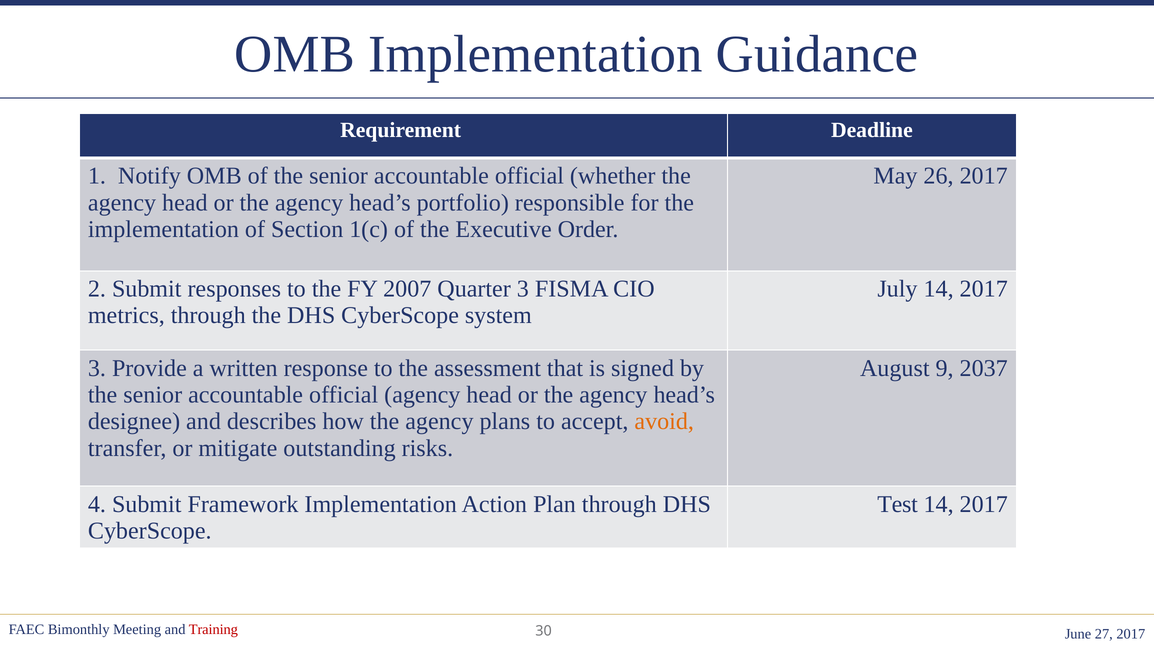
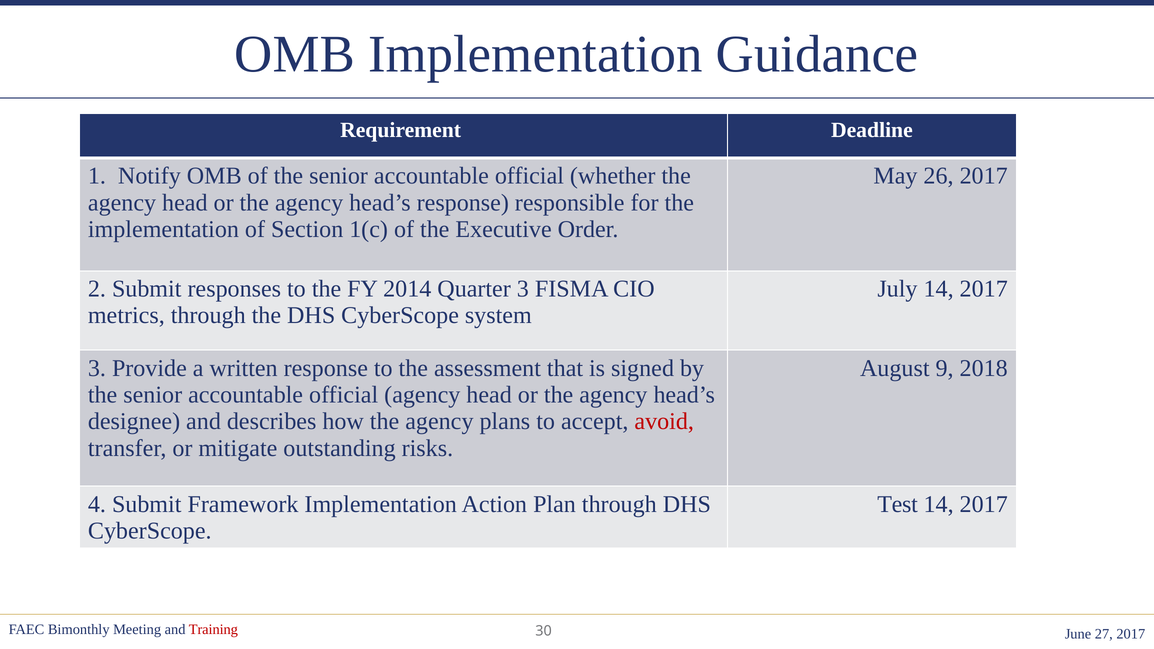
head’s portfolio: portfolio -> response
2007: 2007 -> 2014
2037: 2037 -> 2018
avoid colour: orange -> red
